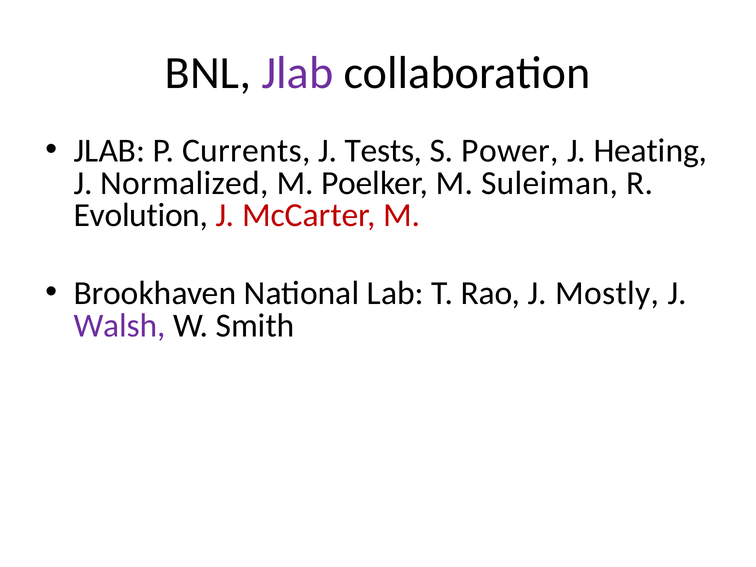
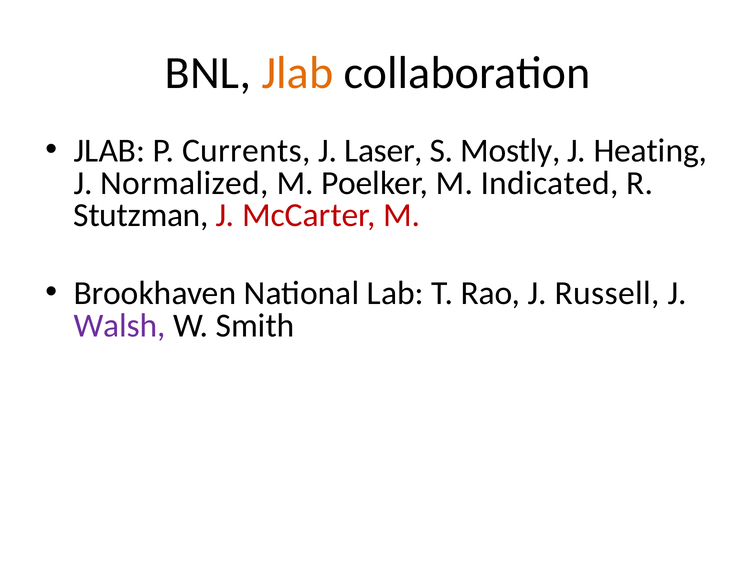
Jlab at (297, 73) colour: purple -> orange
Tests: Tests -> Laser
Power: Power -> Mostly
Suleiman: Suleiman -> Indicated
Evolution: Evolution -> Stutzman
Mostly: Mostly -> Russell
